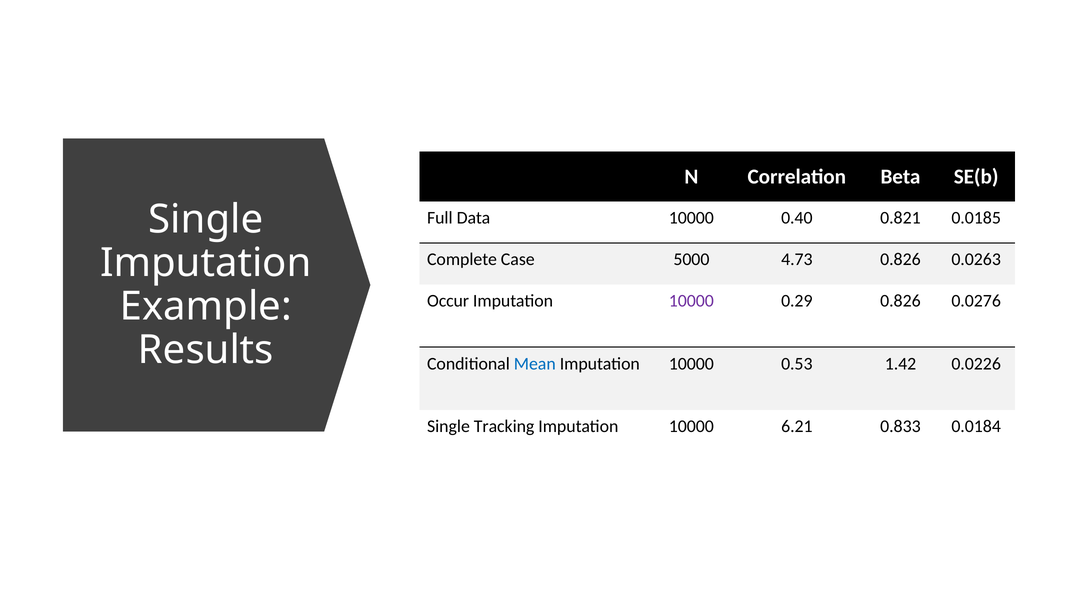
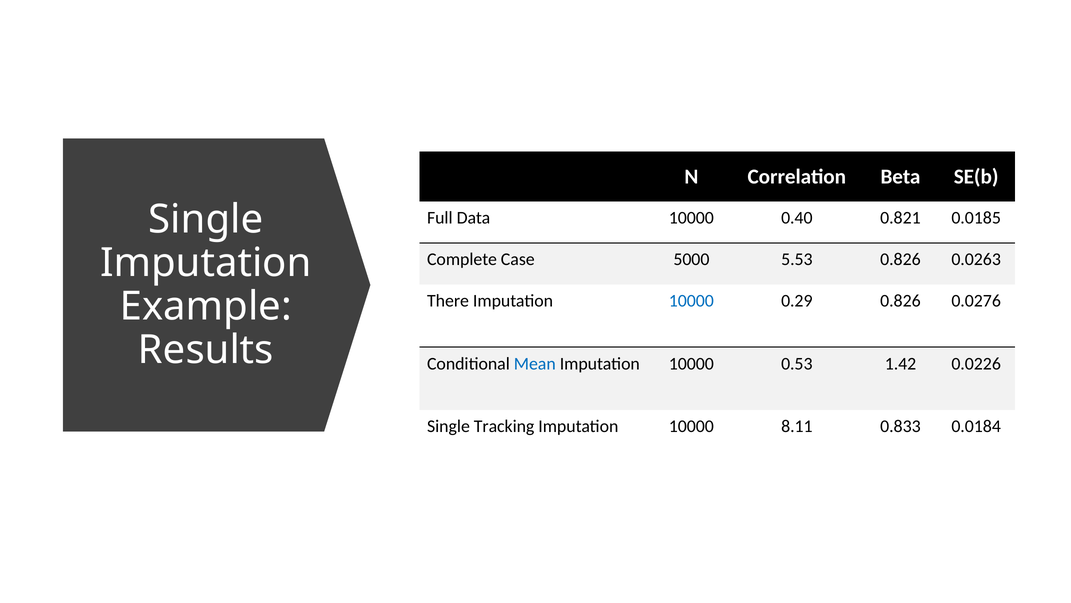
4.73: 4.73 -> 5.53
Occur: Occur -> There
10000 at (691, 301) colour: purple -> blue
6.21: 6.21 -> 8.11
